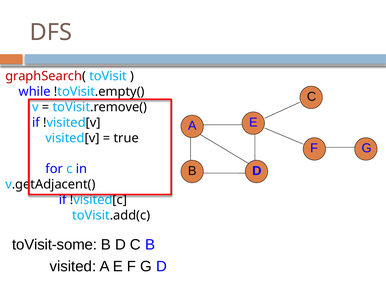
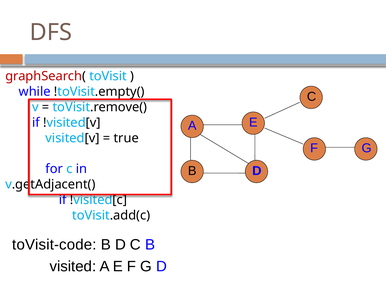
toVisit-some: toVisit-some -> toVisit-code
